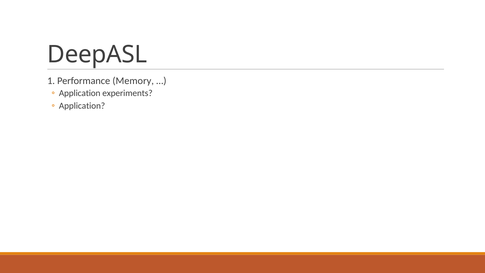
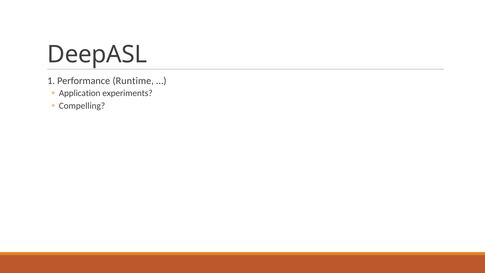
Memory: Memory -> Runtime
Application at (82, 106): Application -> Compelling
